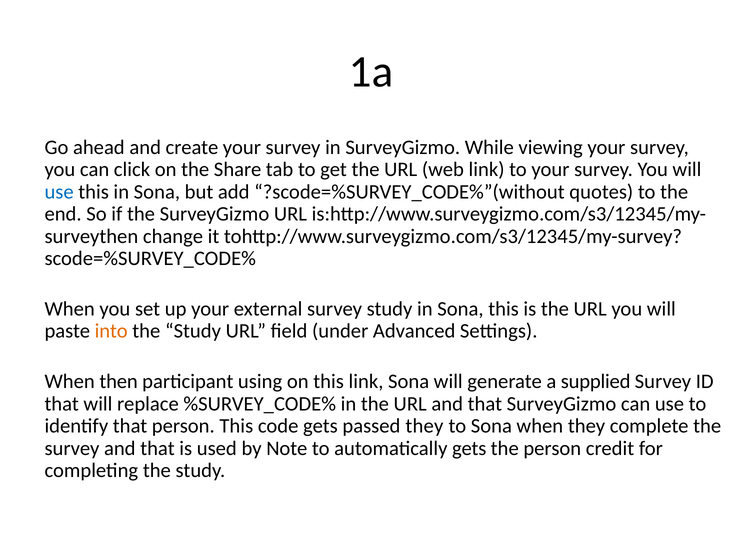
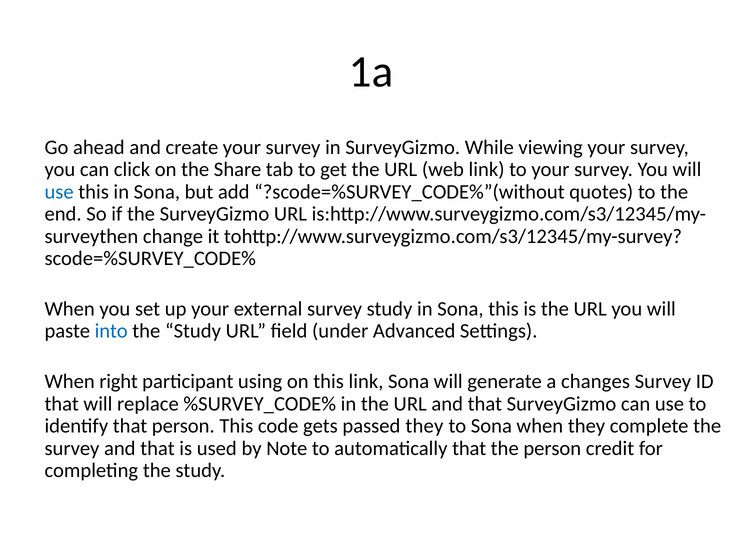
into colour: orange -> blue
then: then -> right
supplied: supplied -> changes
automatically gets: gets -> that
